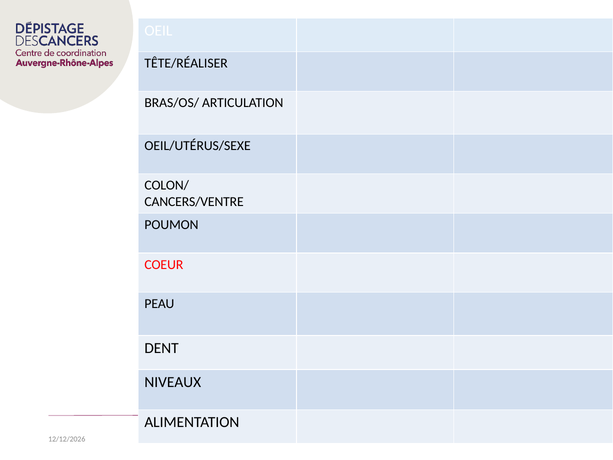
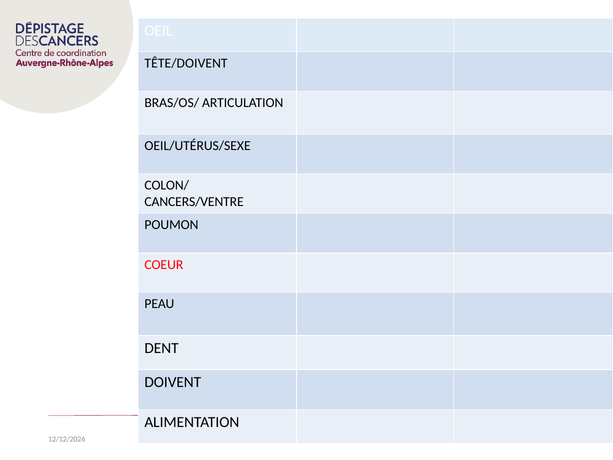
TÊTE/RÉALISER: TÊTE/RÉALISER -> TÊTE/DOIVENT
NIVEAUX: NIVEAUX -> DOIVENT
